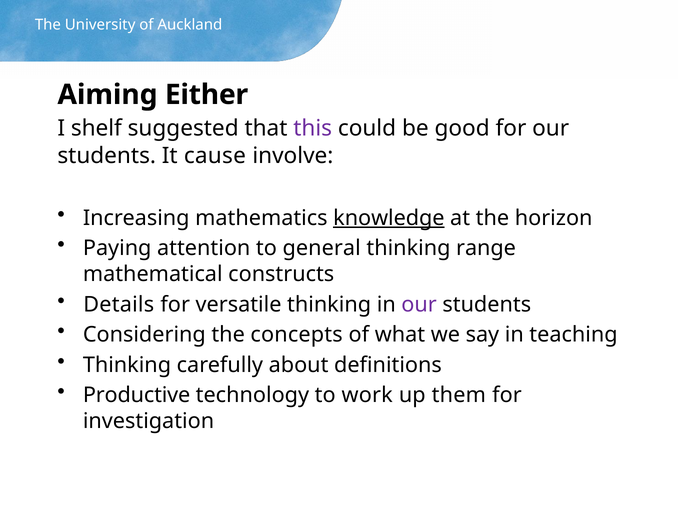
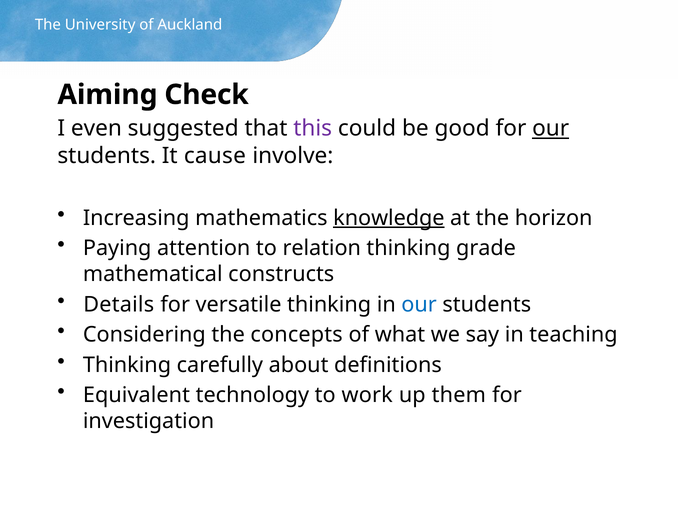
Either: Either -> Check
shelf: shelf -> even
our at (551, 129) underline: none -> present
general: general -> relation
range: range -> grade
our at (419, 305) colour: purple -> blue
Productive: Productive -> Equivalent
